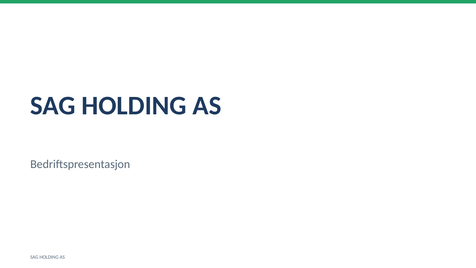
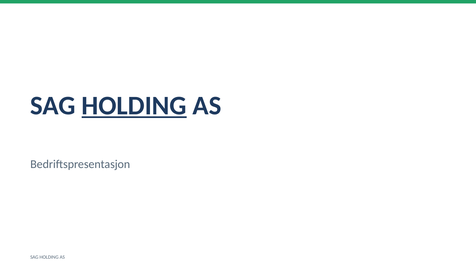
HOLDING at (134, 106) underline: none -> present
